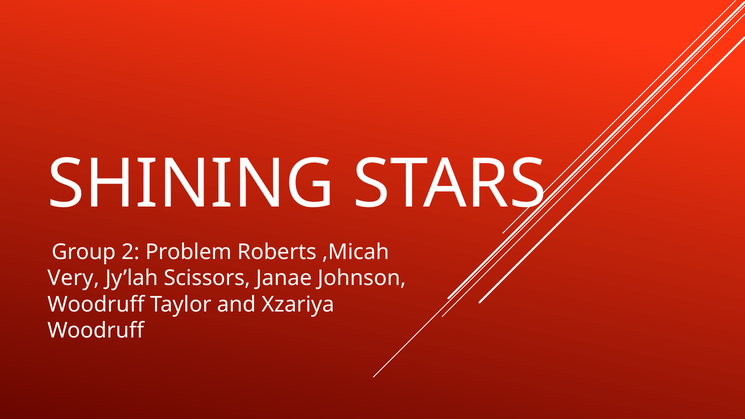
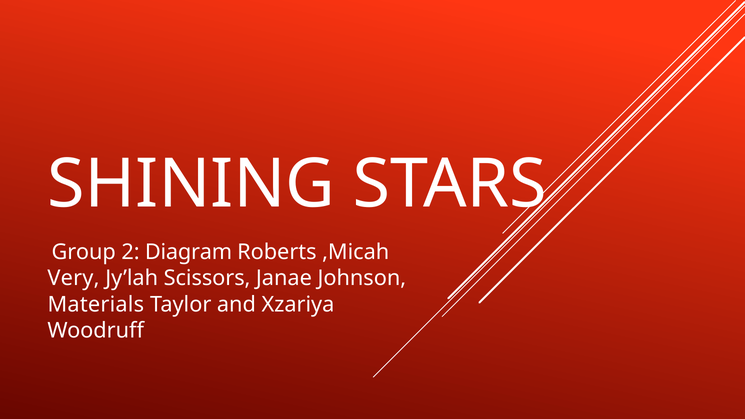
Problem: Problem -> Diagram
Woodruff at (96, 304): Woodruff -> Materials
